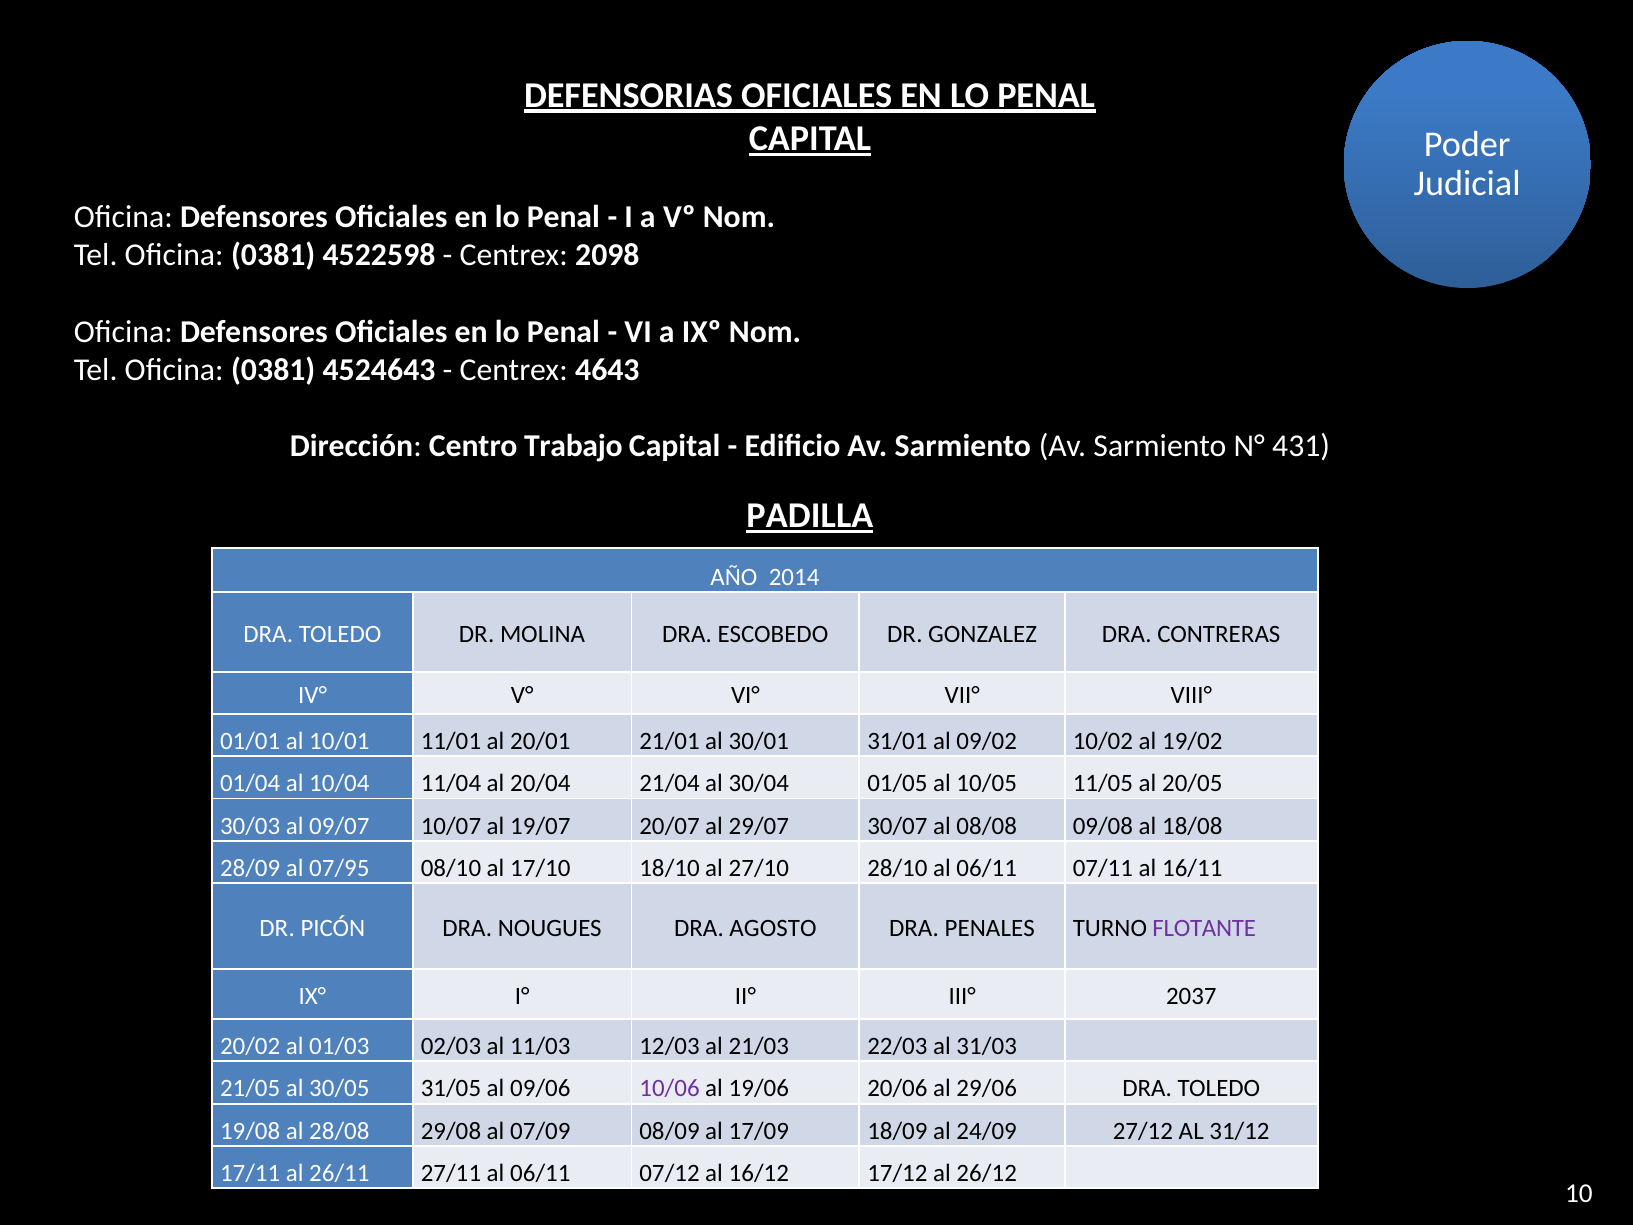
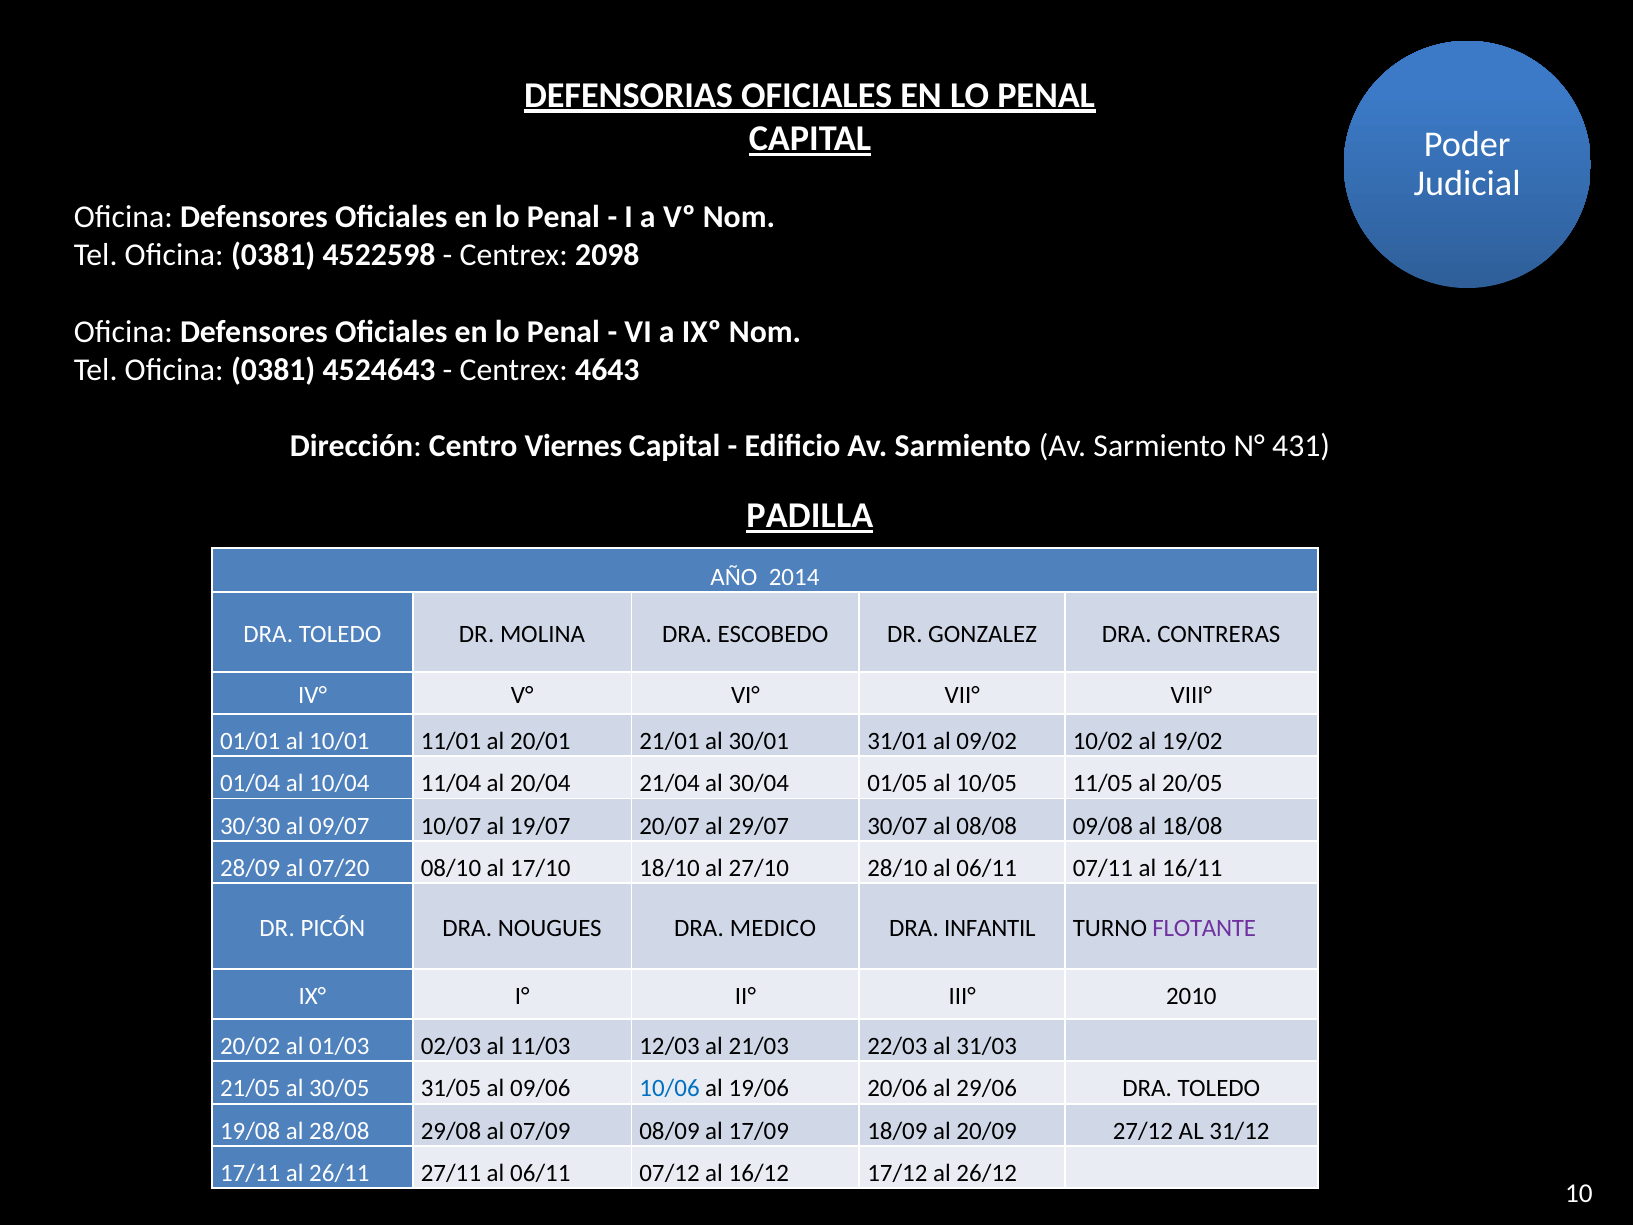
Trabajo: Trabajo -> Viernes
30/03: 30/03 -> 30/30
07/95: 07/95 -> 07/20
AGOSTO: AGOSTO -> MEDICO
PENALES: PENALES -> INFANTIL
2037: 2037 -> 2010
10/06 colour: purple -> blue
24/09: 24/09 -> 20/09
